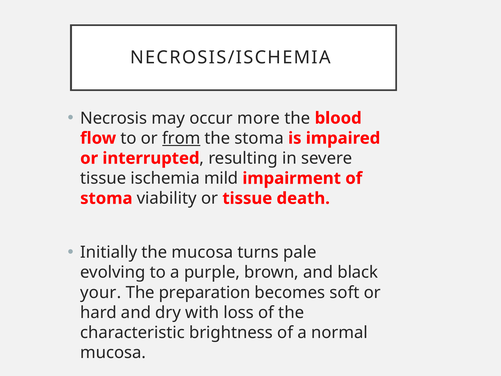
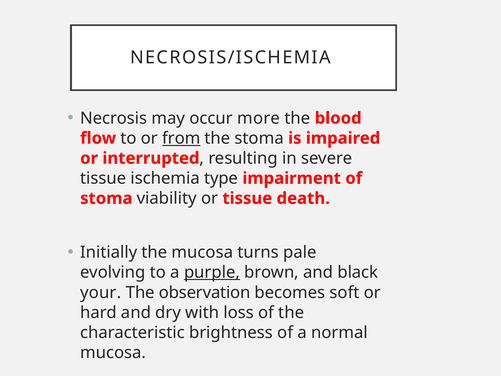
mild: mild -> type
purple underline: none -> present
preparation: preparation -> observation
